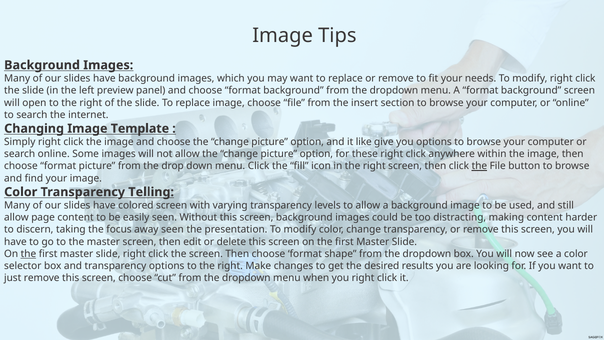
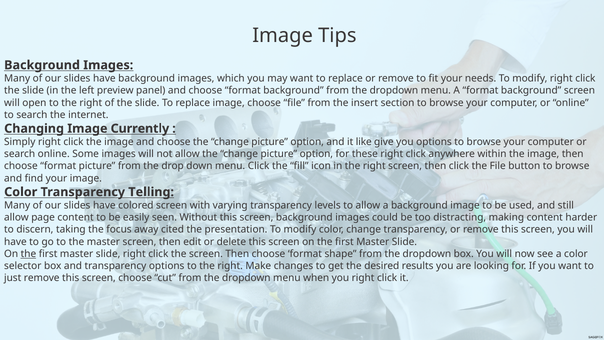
Template: Template -> Currently
the at (479, 166) underline: present -> none
away seen: seen -> cited
